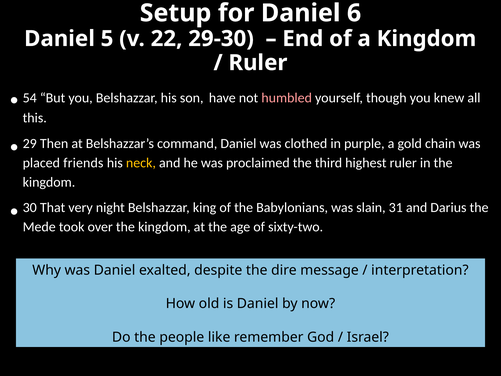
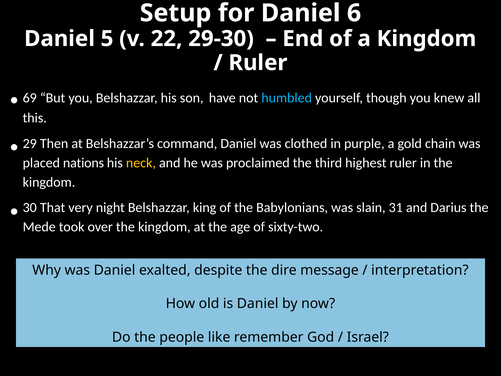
54: 54 -> 69
humbled colour: pink -> light blue
friends: friends -> nations
